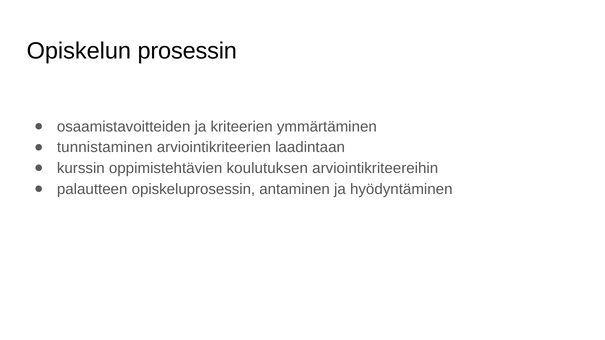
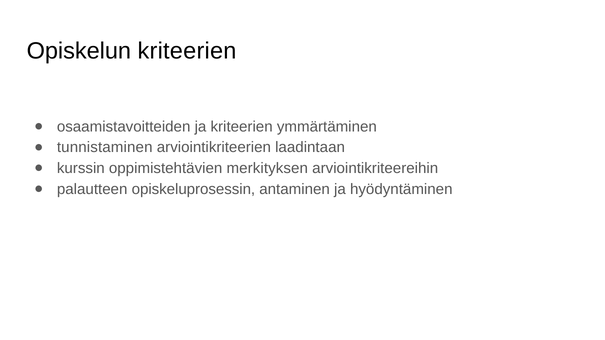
Opiskelun prosessin: prosessin -> kriteerien
koulutuksen: koulutuksen -> merkityksen
